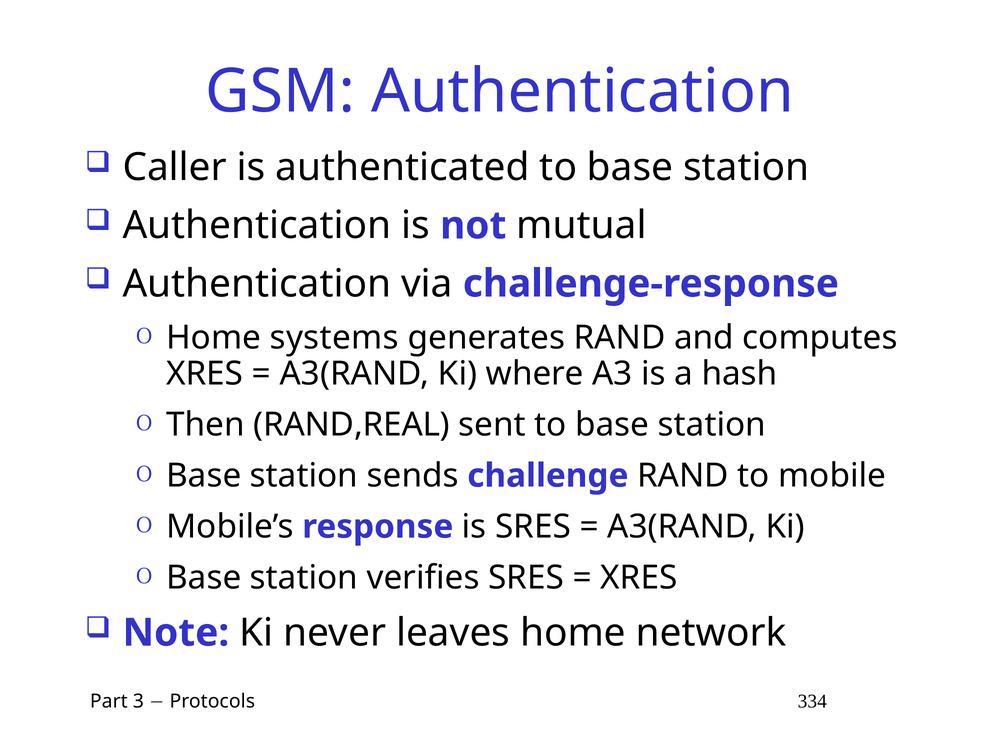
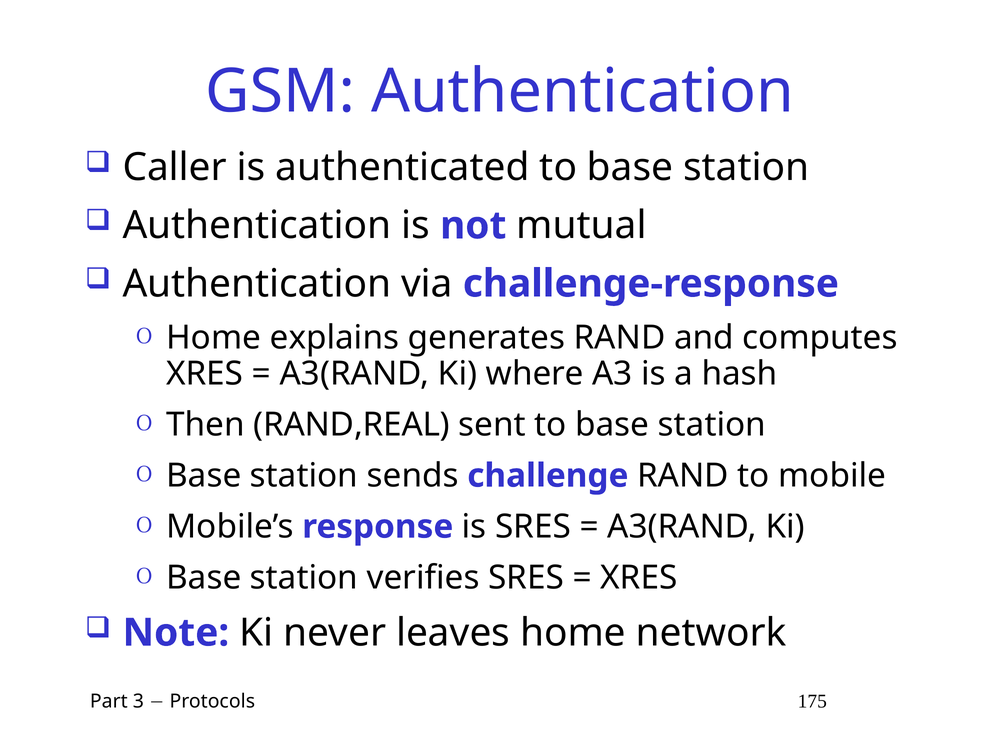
systems: systems -> explains
334: 334 -> 175
